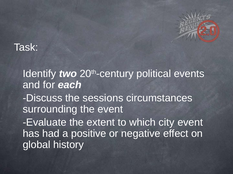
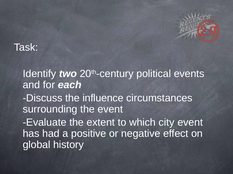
sessions: sessions -> influence
